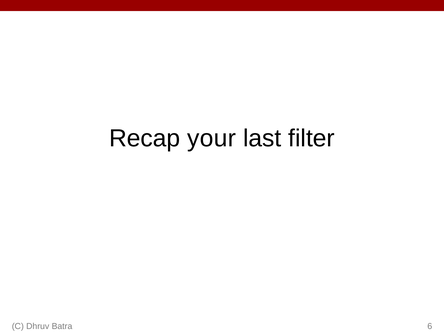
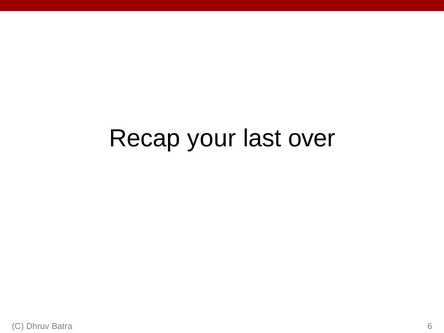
filter: filter -> over
